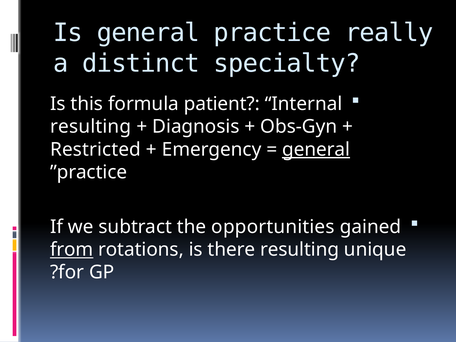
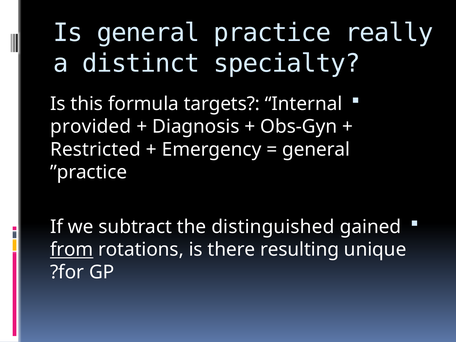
patient: patient -> targets
resulting at (91, 127): resulting -> provided
general at (316, 150) underline: present -> none
opportunities: opportunities -> distinguished
